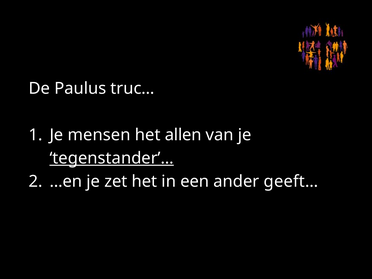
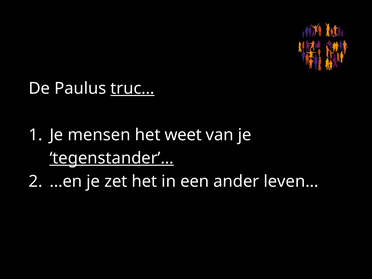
truc… underline: none -> present
allen: allen -> weet
geeft…: geeft… -> leven…
